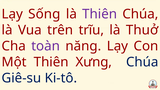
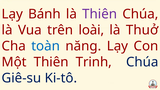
Sống: Sống -> Bánh
trĩu: trĩu -> loài
toàn colour: purple -> blue
Xưng: Xưng -> Trinh
